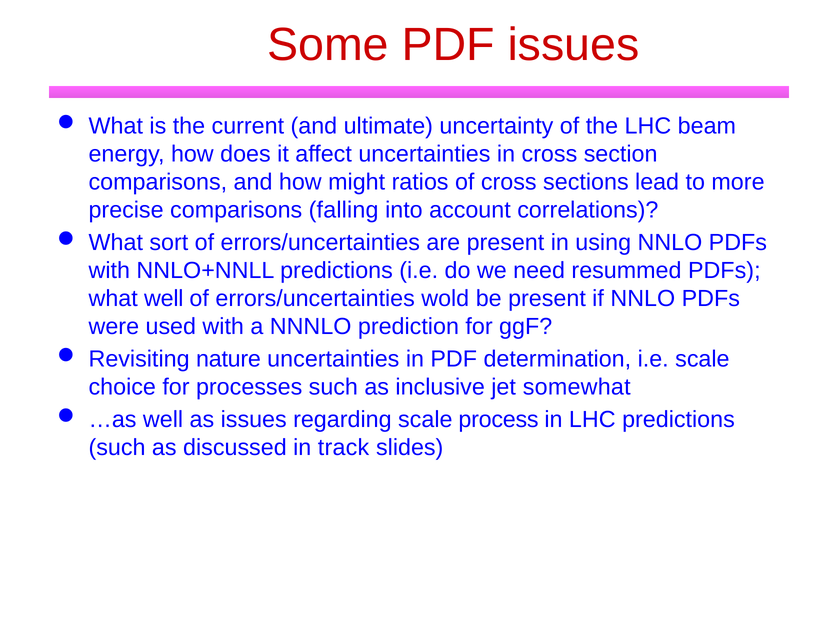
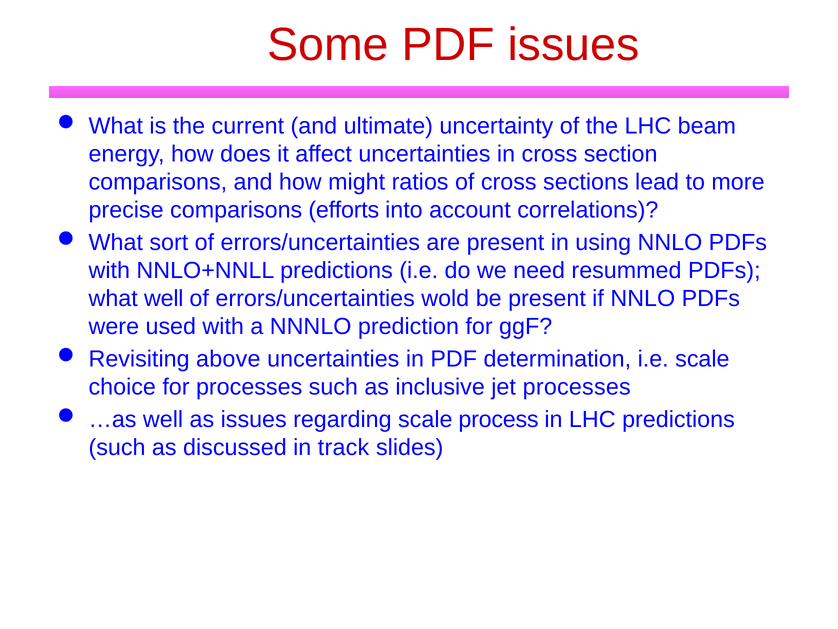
falling: falling -> efforts
nature: nature -> above
jet somewhat: somewhat -> processes
